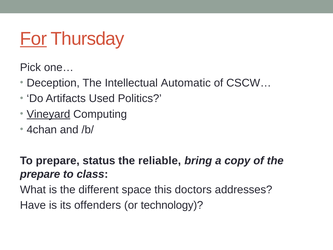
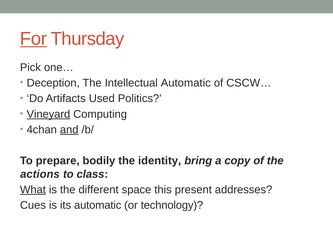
and underline: none -> present
status: status -> bodily
reliable: reliable -> identity
prepare at (40, 174): prepare -> actions
What underline: none -> present
doctors: doctors -> present
Have: Have -> Cues
its offenders: offenders -> automatic
